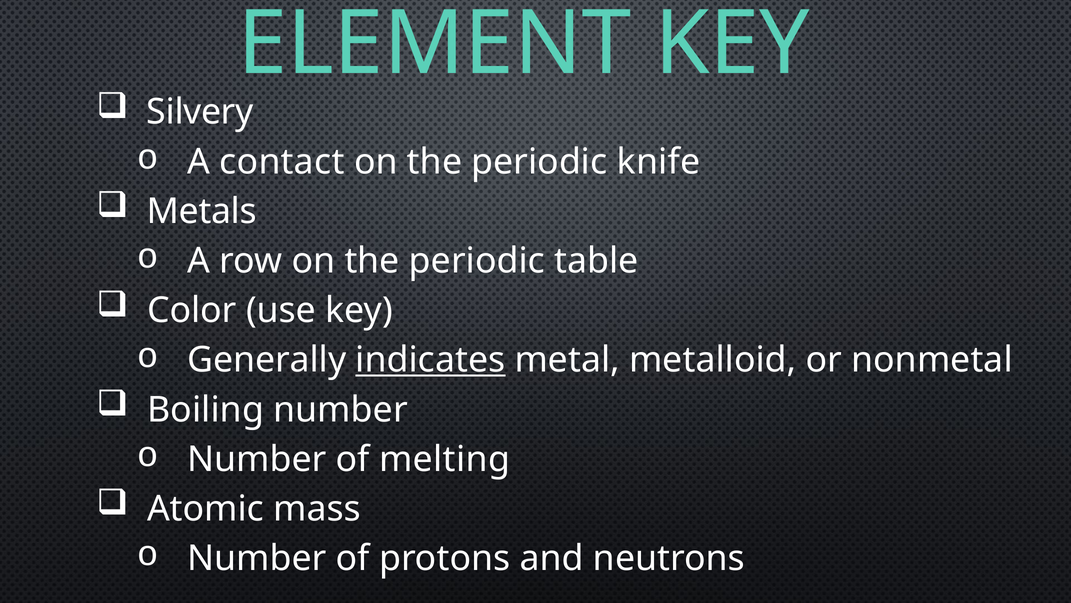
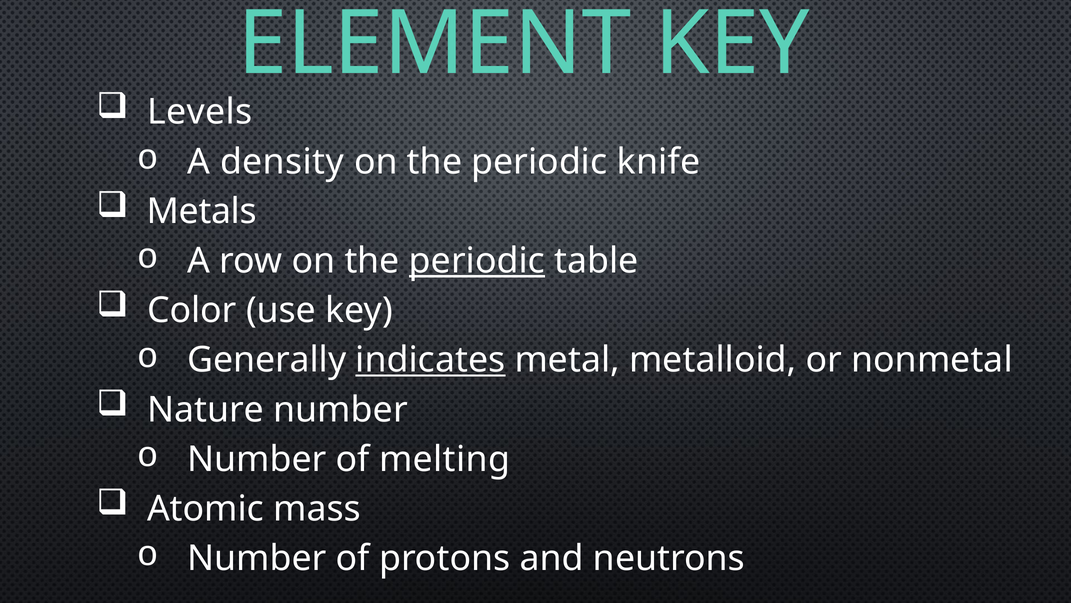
Silvery: Silvery -> Levels
contact: contact -> density
periodic at (477, 261) underline: none -> present
Boiling: Boiling -> Nature
